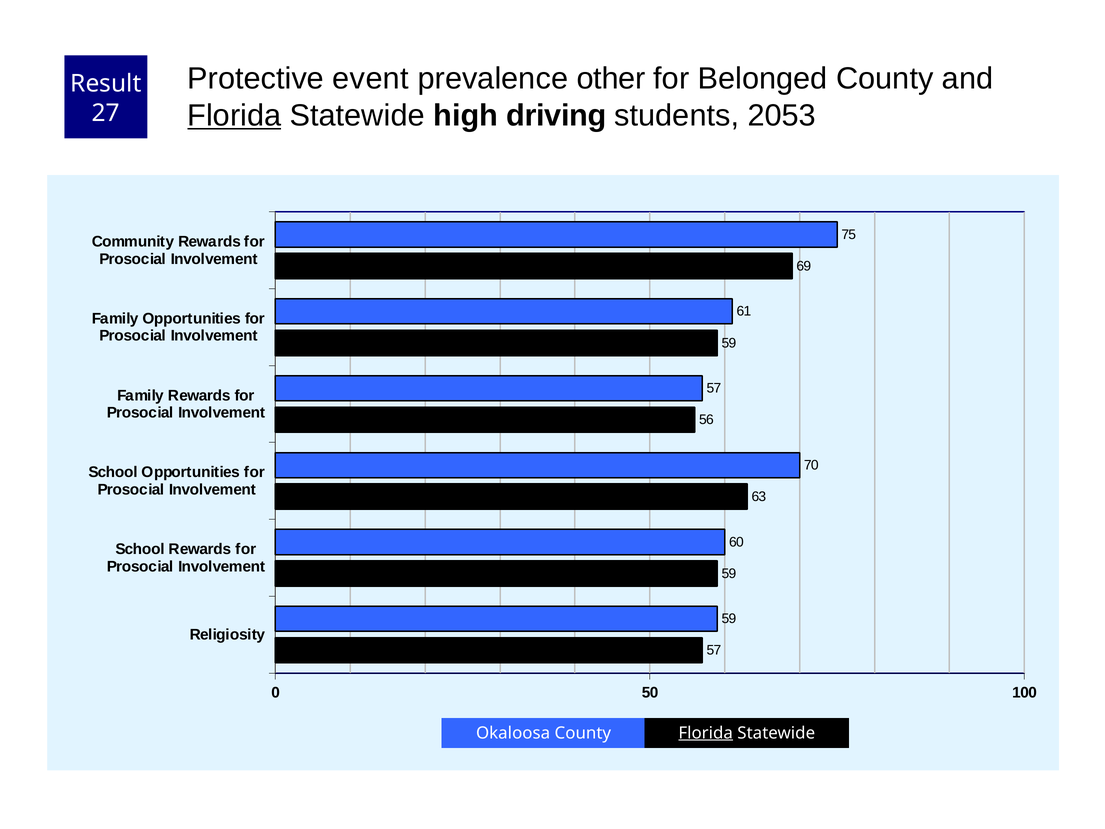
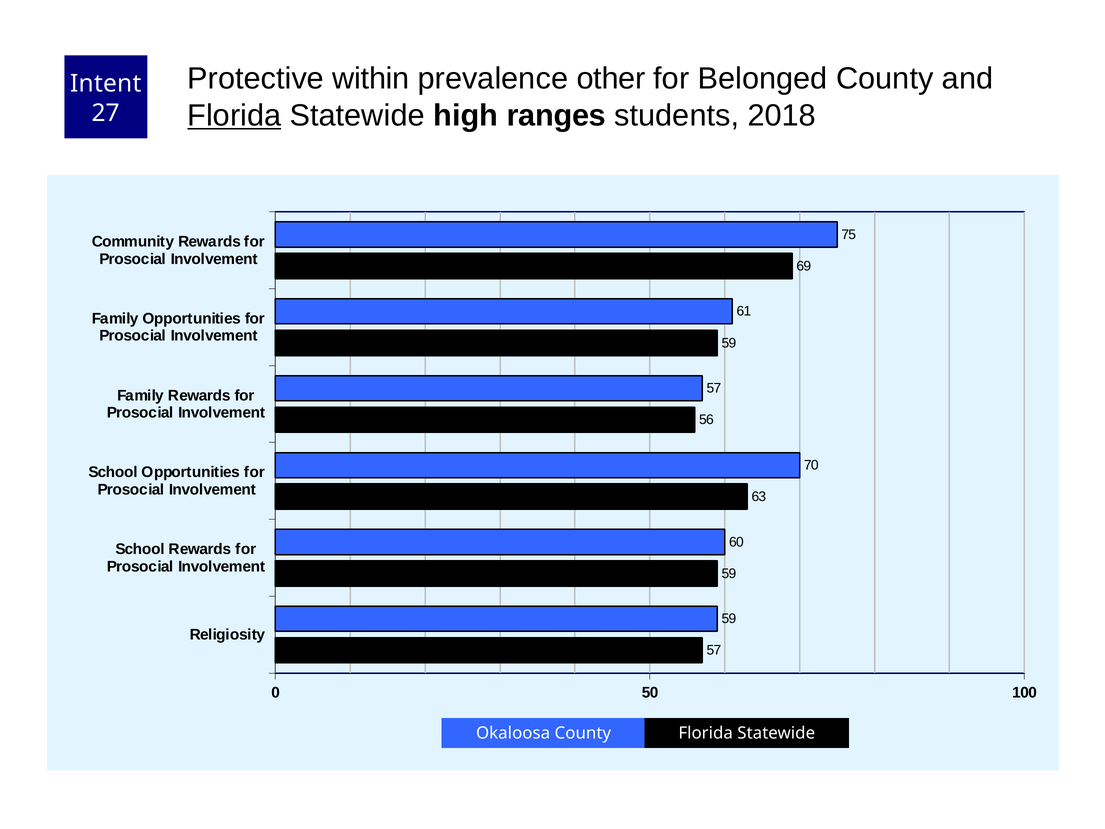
event: event -> within
Result: Result -> Intent
driving: driving -> ranges
2053: 2053 -> 2018
Florida at (706, 733) underline: present -> none
